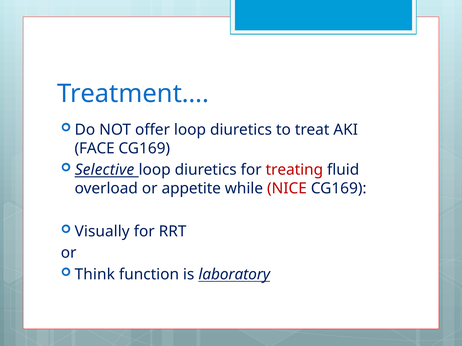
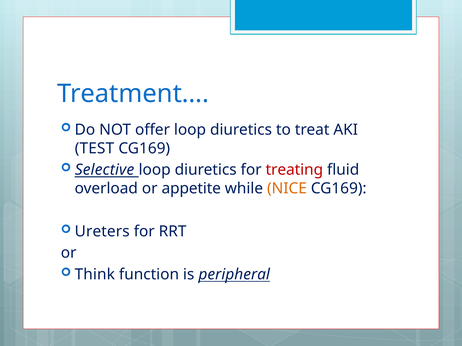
FACE: FACE -> TEST
NICE colour: red -> orange
Visually: Visually -> Ureters
laboratory: laboratory -> peripheral
